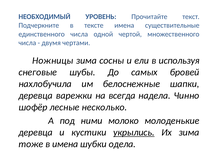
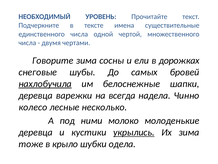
Ножницы: Ножницы -> Говорите
используя: используя -> дорожках
нахлобучила underline: none -> present
шофёр: шофёр -> колесо
в имена: имена -> крыло
